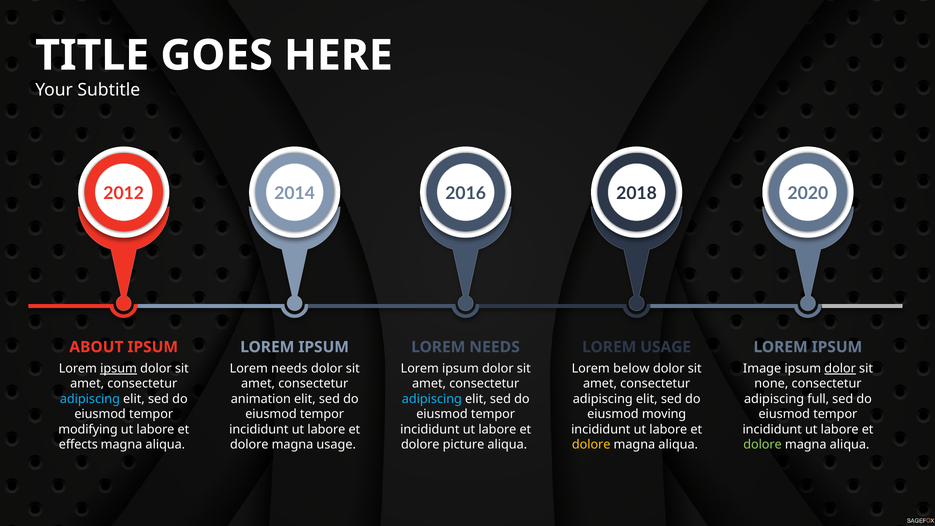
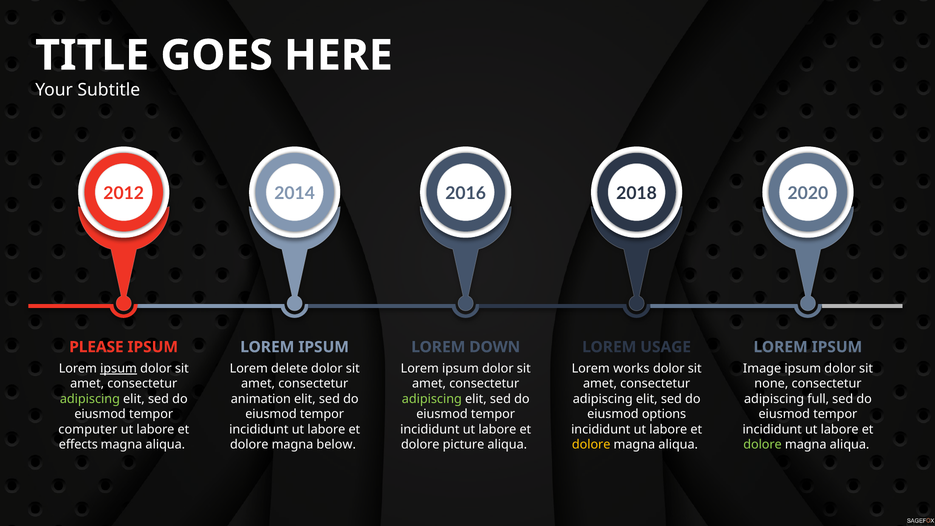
ABOUT: ABOUT -> PLEASE
NEEDS at (495, 347): NEEDS -> DOWN
needs at (289, 368): needs -> delete
below: below -> works
dolor at (840, 368) underline: present -> none
adipiscing at (90, 399) colour: light blue -> light green
adipiscing at (432, 399) colour: light blue -> light green
moving: moving -> options
modifying: modifying -> computer
magna usage: usage -> below
